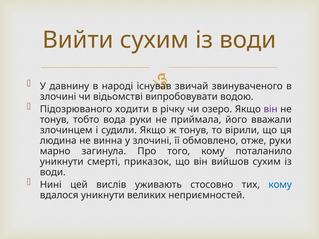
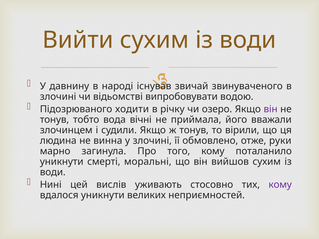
вода руки: руки -> вічні
приказок: приказок -> моральні
кому at (280, 185) colour: blue -> purple
